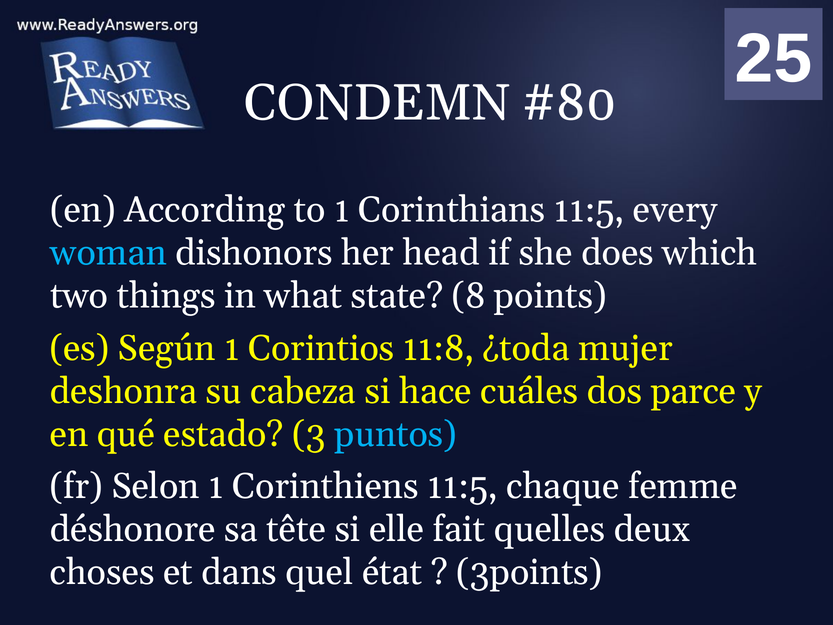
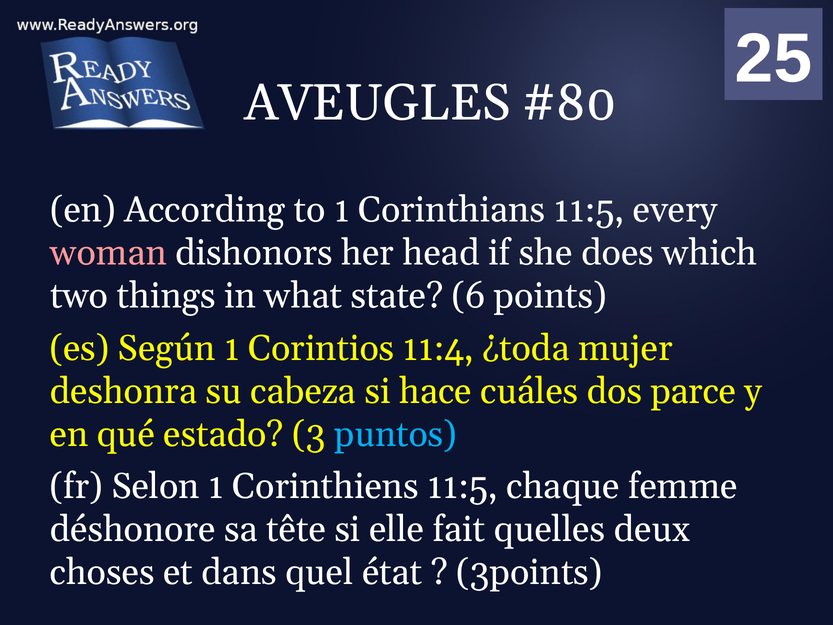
CONDEMN: CONDEMN -> AVEUGLES
woman colour: light blue -> pink
8: 8 -> 6
11:8: 11:8 -> 11:4
